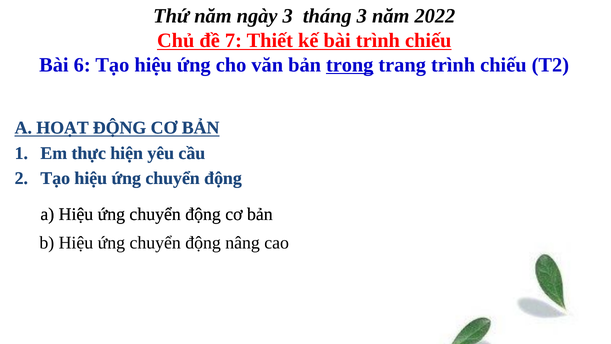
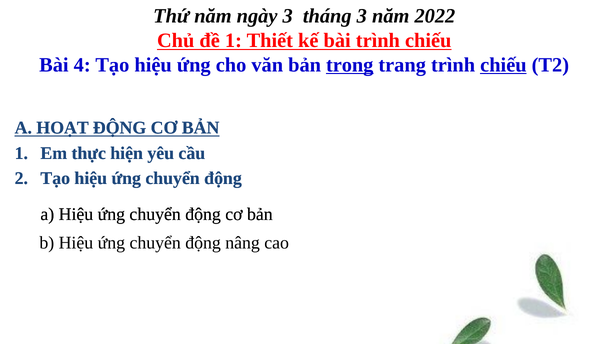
đề 7: 7 -> 1
6: 6 -> 4
chiếu at (503, 65) underline: none -> present
